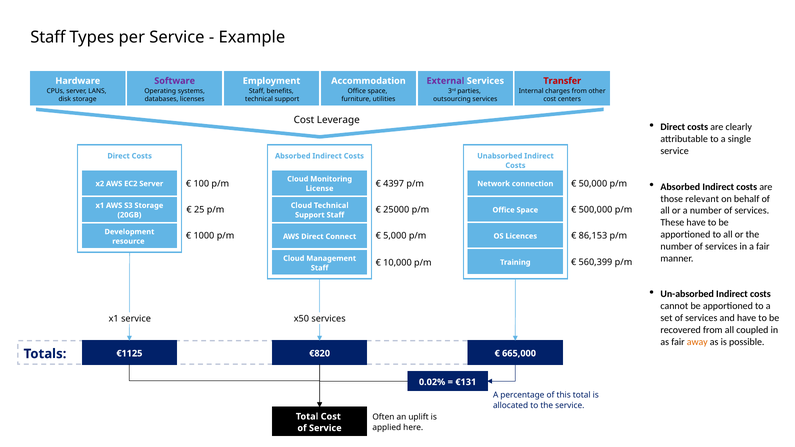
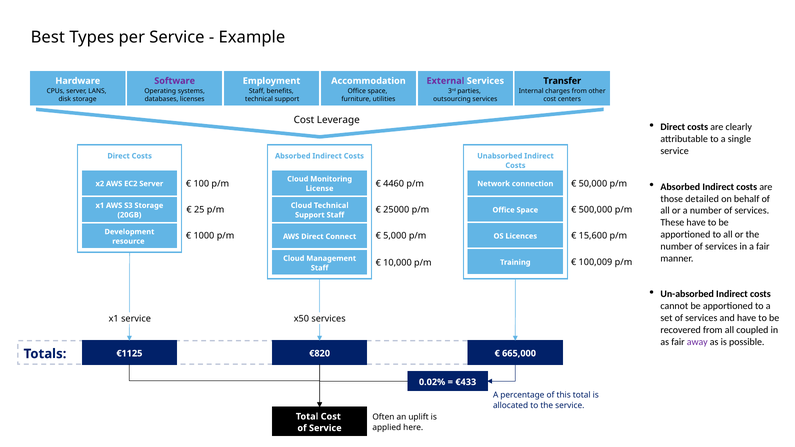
Staff at (48, 37): Staff -> Best
Transfer colour: red -> black
4397: 4397 -> 4460
relevant: relevant -> detailed
86,153: 86,153 -> 15,600
560,399: 560,399 -> 100,009
away colour: orange -> purple
€131: €131 -> €433
